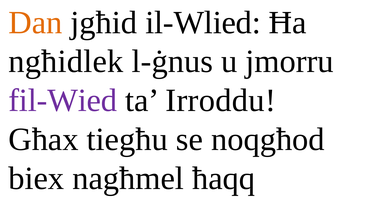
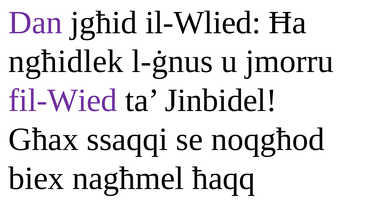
Dan colour: orange -> purple
Irroddu: Irroddu -> Jinbidel
tiegħu: tiegħu -> ssaqqi
